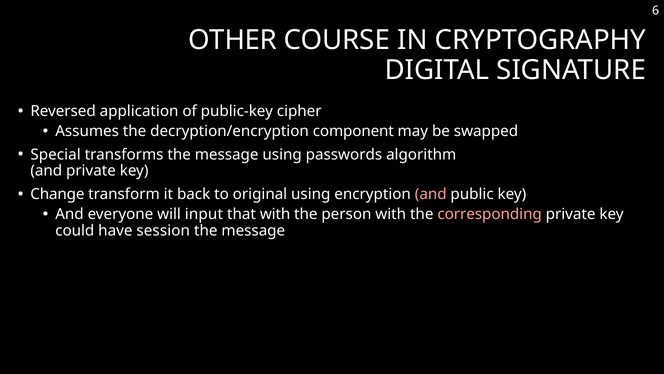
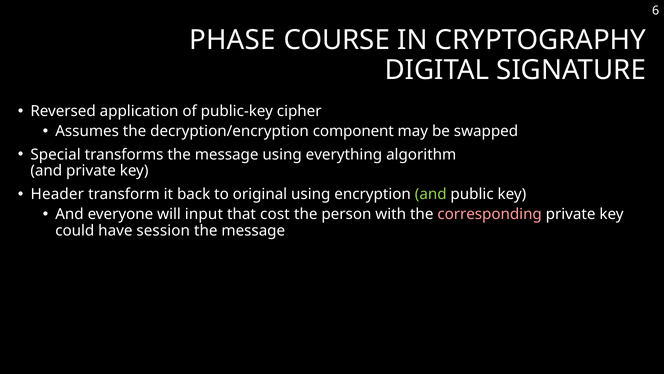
OTHER: OTHER -> PHASE
passwords: passwords -> everything
Change: Change -> Header
and at (431, 194) colour: pink -> light green
that with: with -> cost
